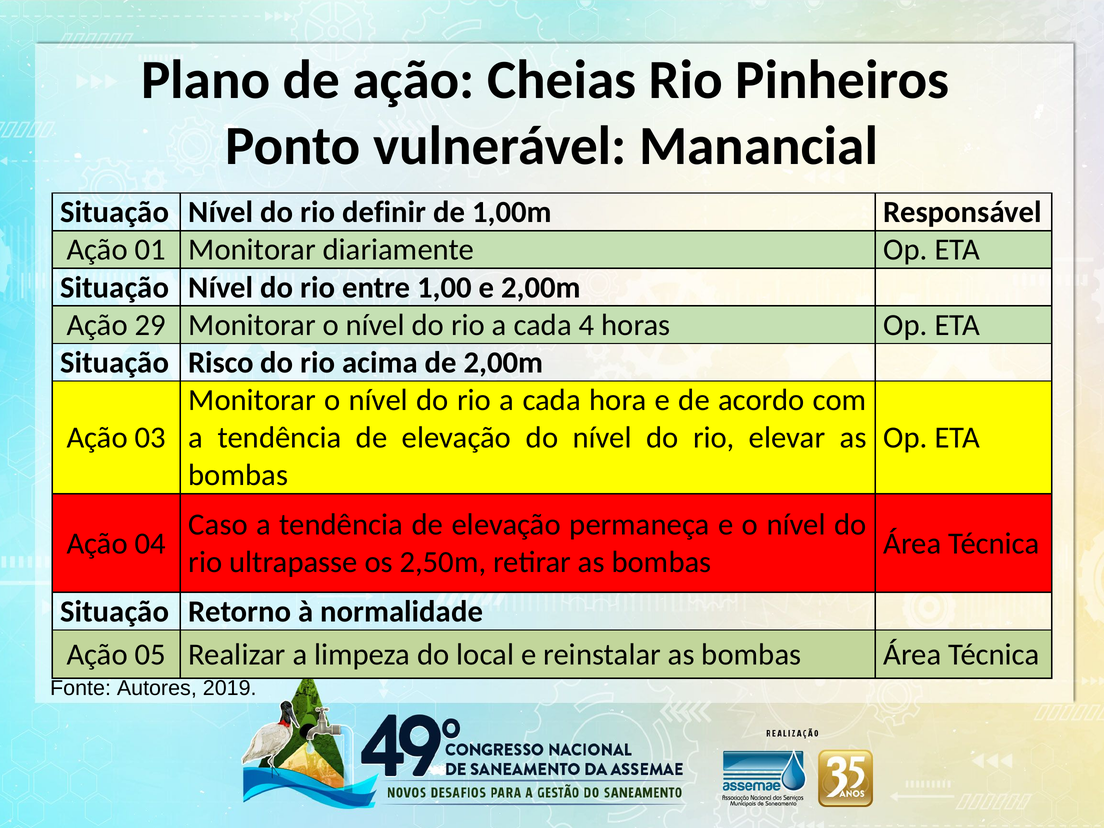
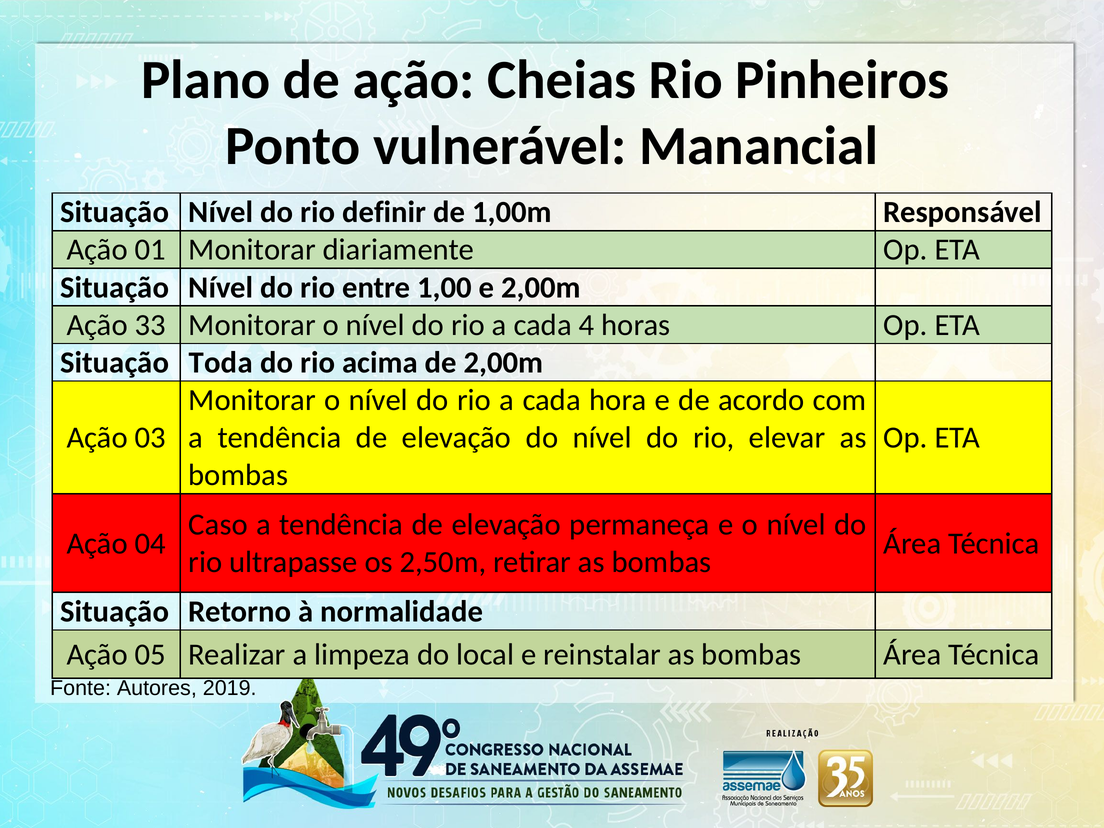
29: 29 -> 33
Risco: Risco -> Toda
